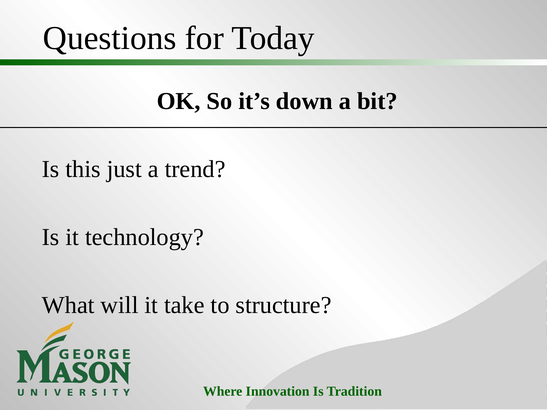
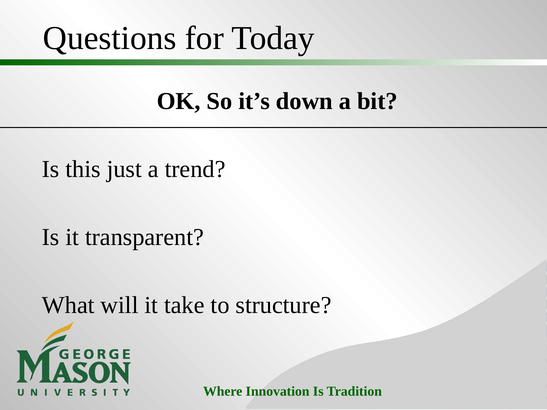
technology: technology -> transparent
